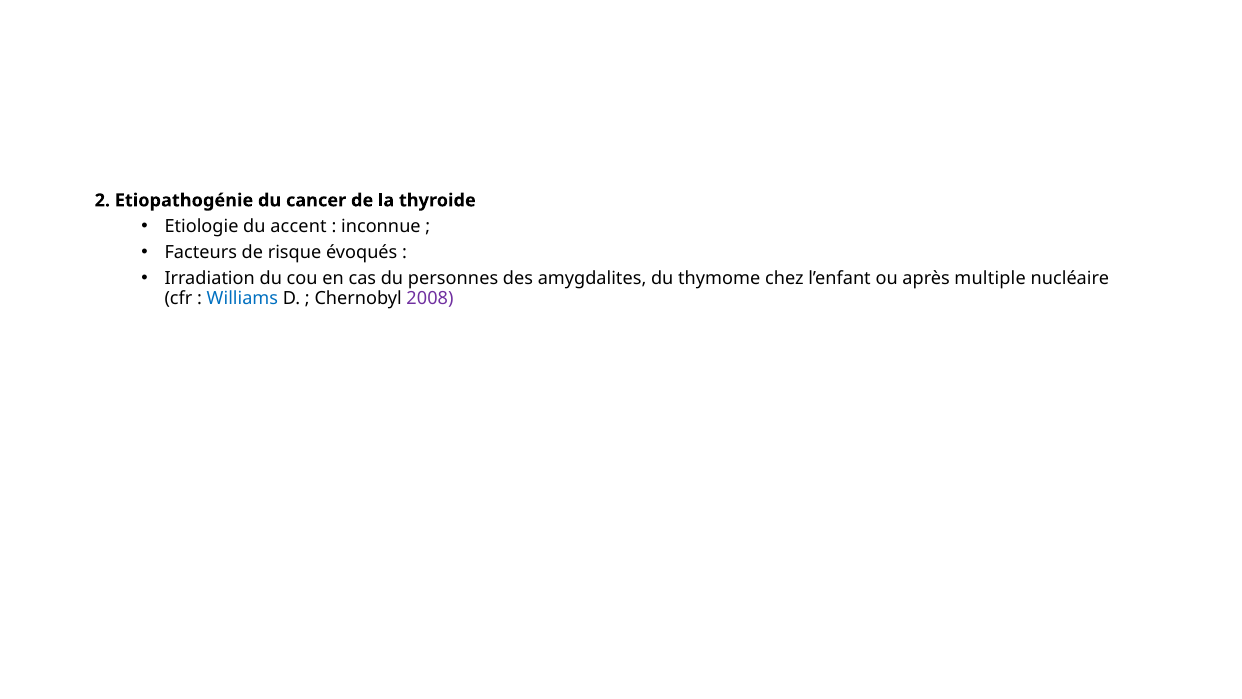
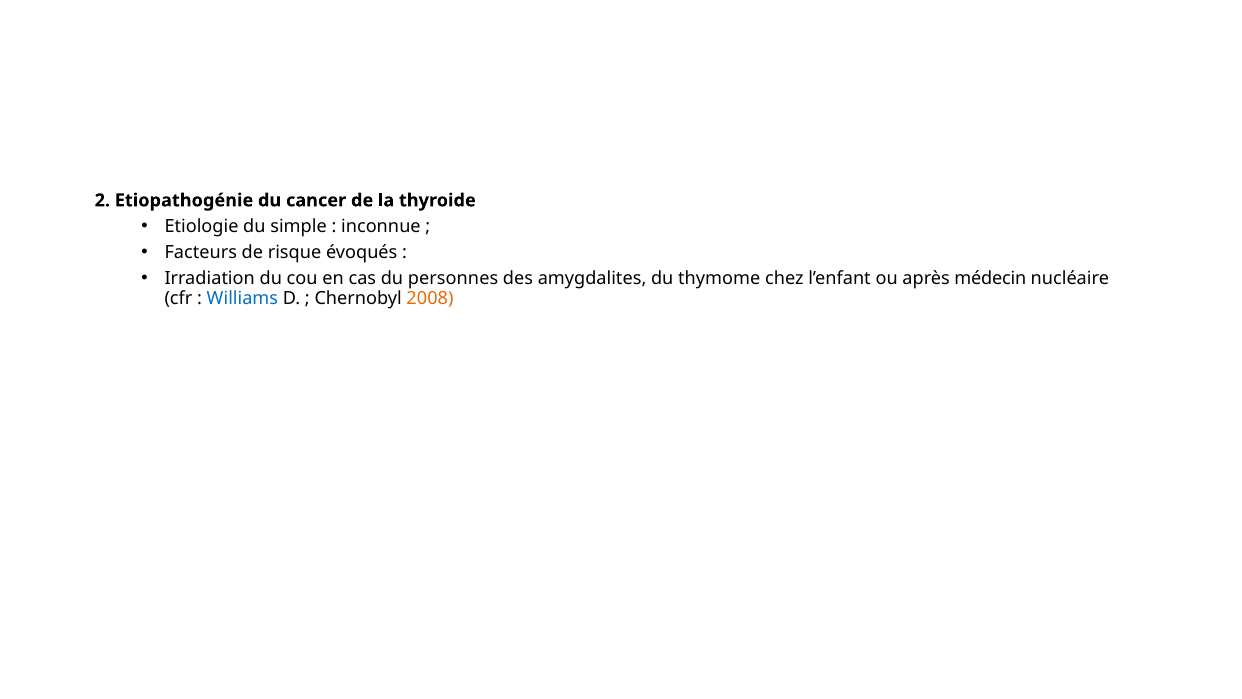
accent: accent -> simple
multiple: multiple -> médecin
2008 colour: purple -> orange
